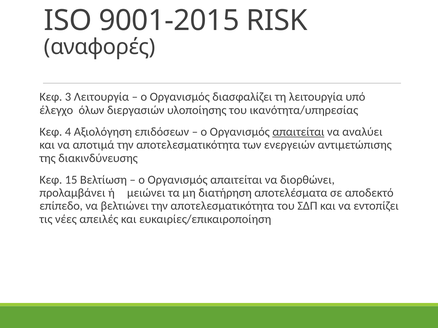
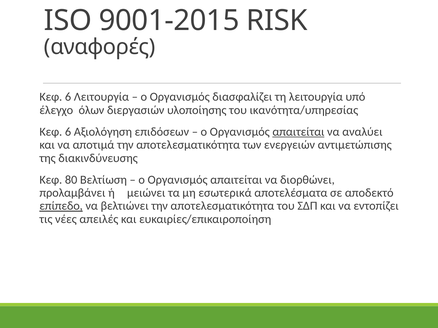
3 at (68, 97): 3 -> 6
4 at (68, 132): 4 -> 6
15: 15 -> 80
διατήρηση: διατήρηση -> εσωτερικά
επίπεδο underline: none -> present
